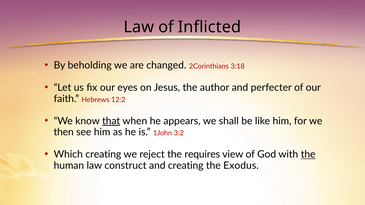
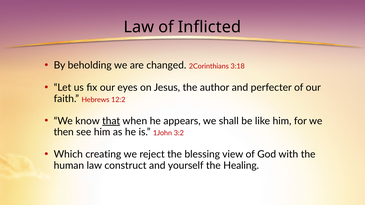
requires: requires -> blessing
the at (308, 155) underline: present -> none
and creating: creating -> yourself
Exodus: Exodus -> Healing
